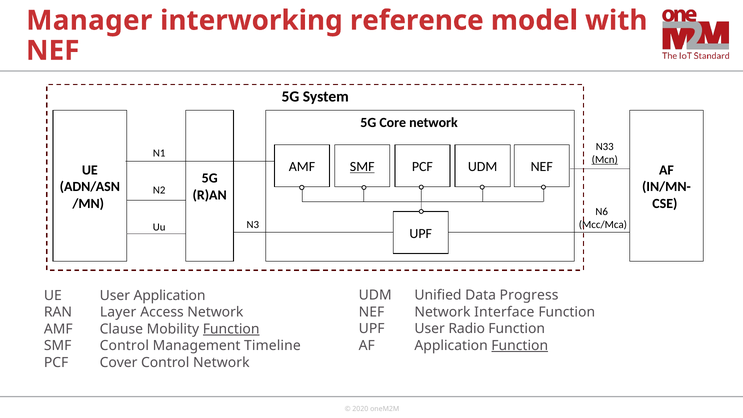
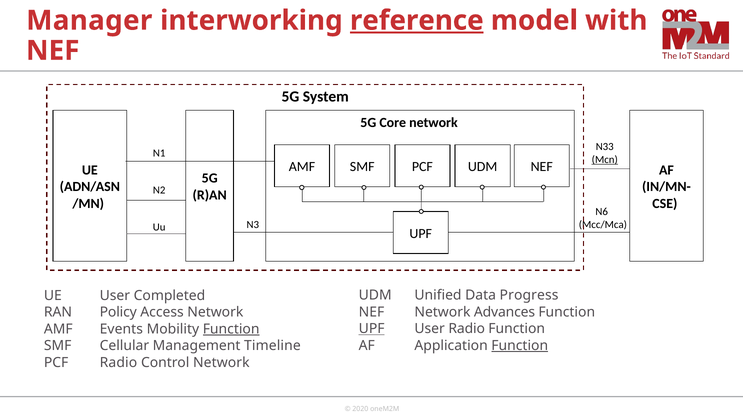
reference underline: none -> present
SMF at (362, 167) underline: present -> none
User Application: Application -> Completed
Interface: Interface -> Advances
Layer: Layer -> Policy
UPF at (372, 329) underline: none -> present
Clause: Clause -> Events
SMF Control: Control -> Cellular
PCF Cover: Cover -> Radio
